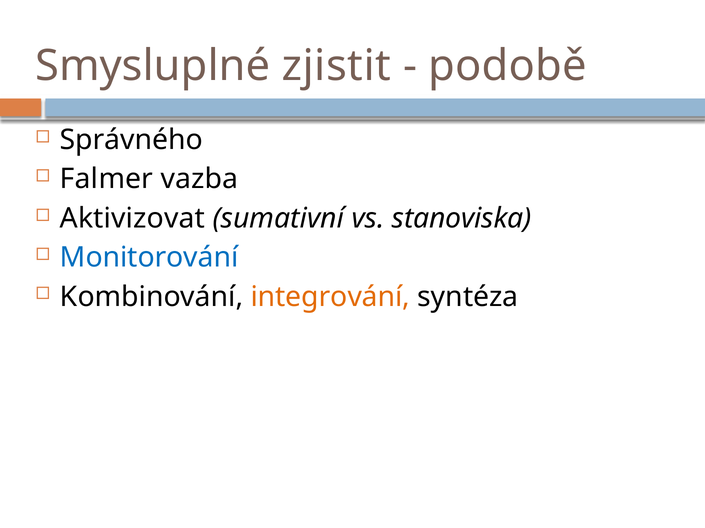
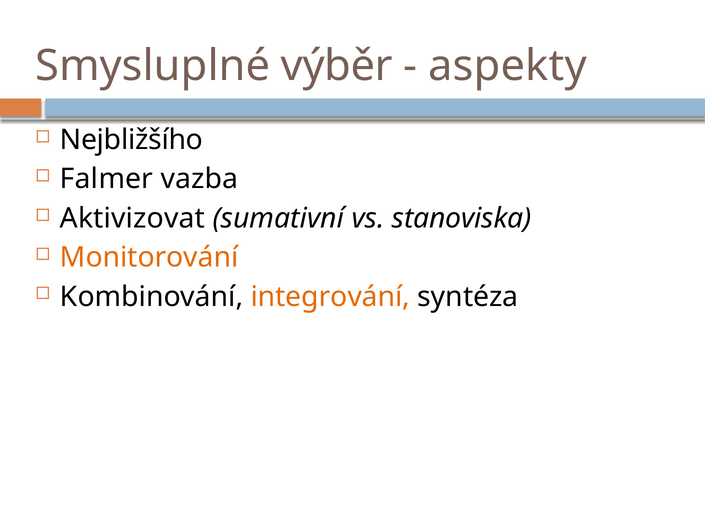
zjistit: zjistit -> výběr
podobě: podobě -> aspekty
Správného: Správného -> Nejbližšího
Monitorování colour: blue -> orange
